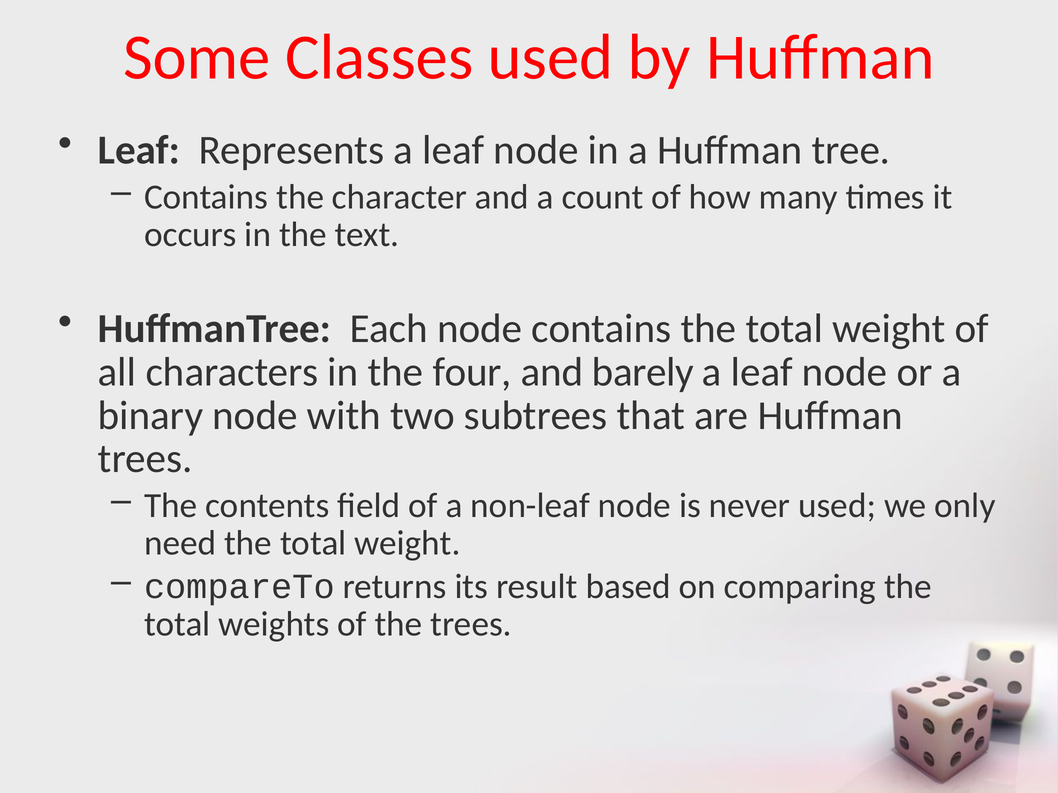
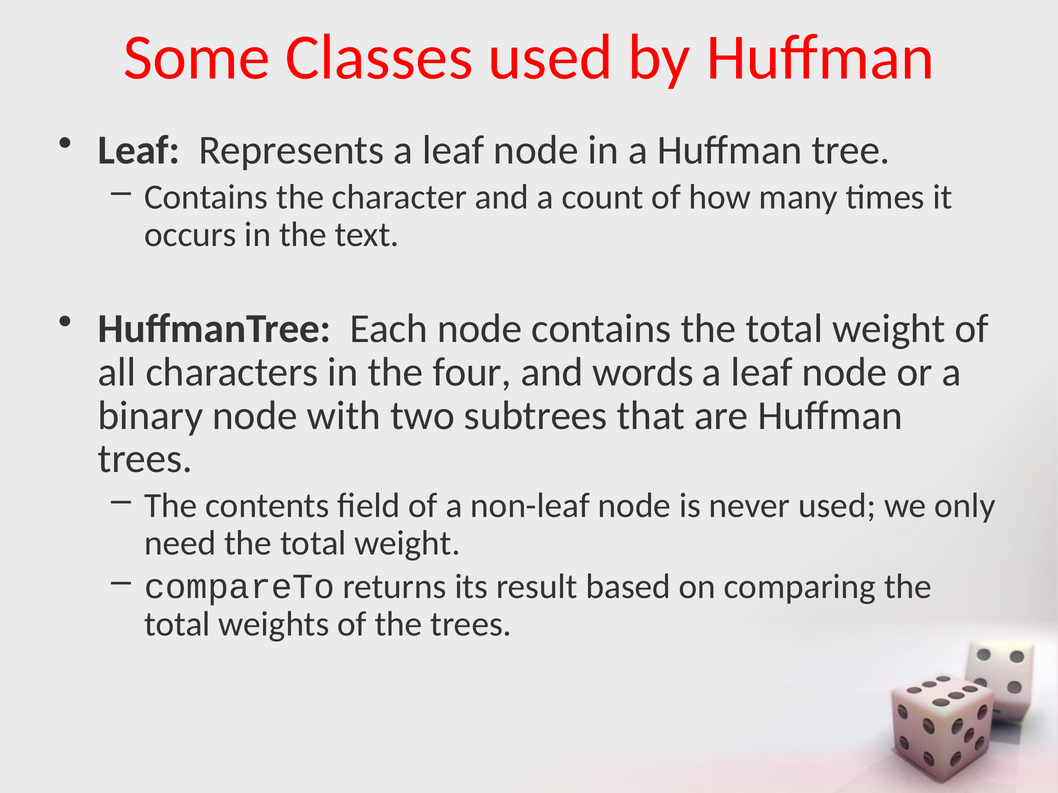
barely: barely -> words
